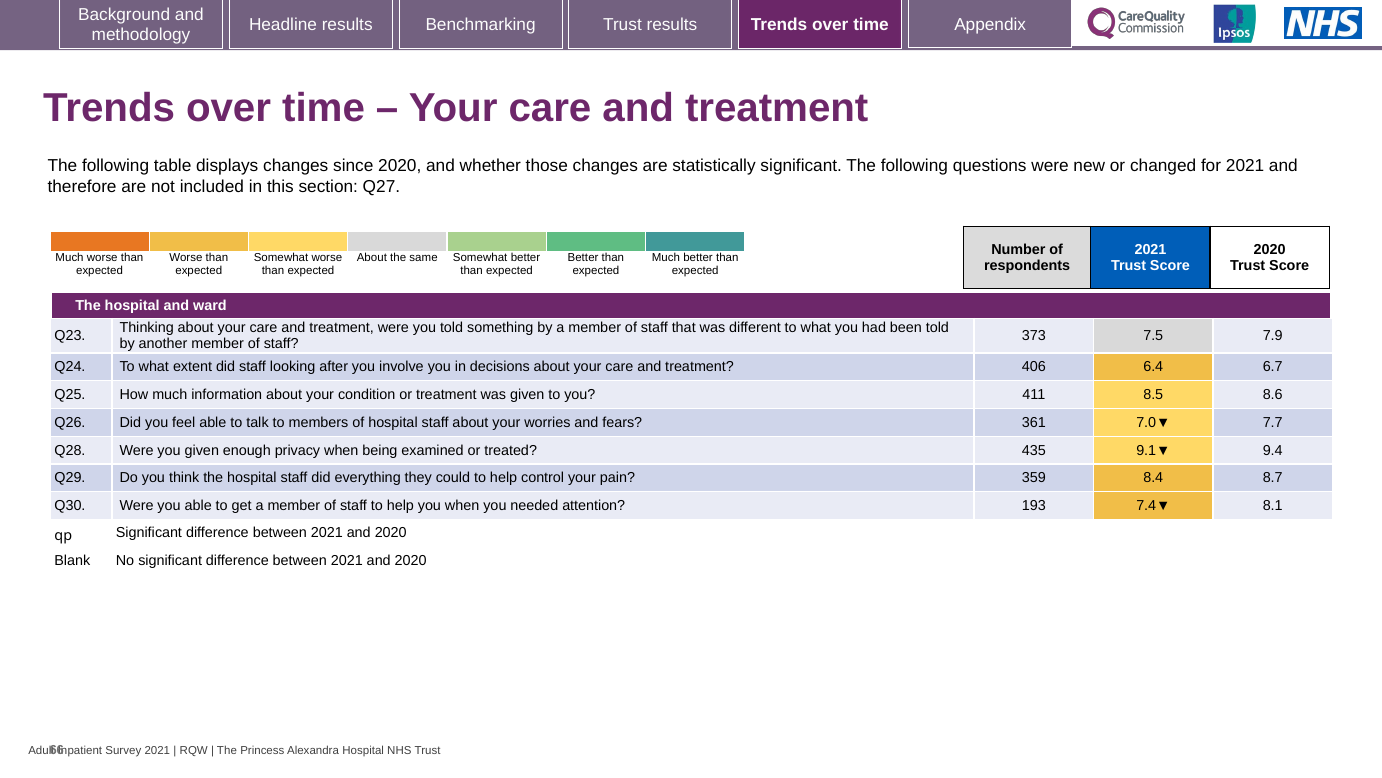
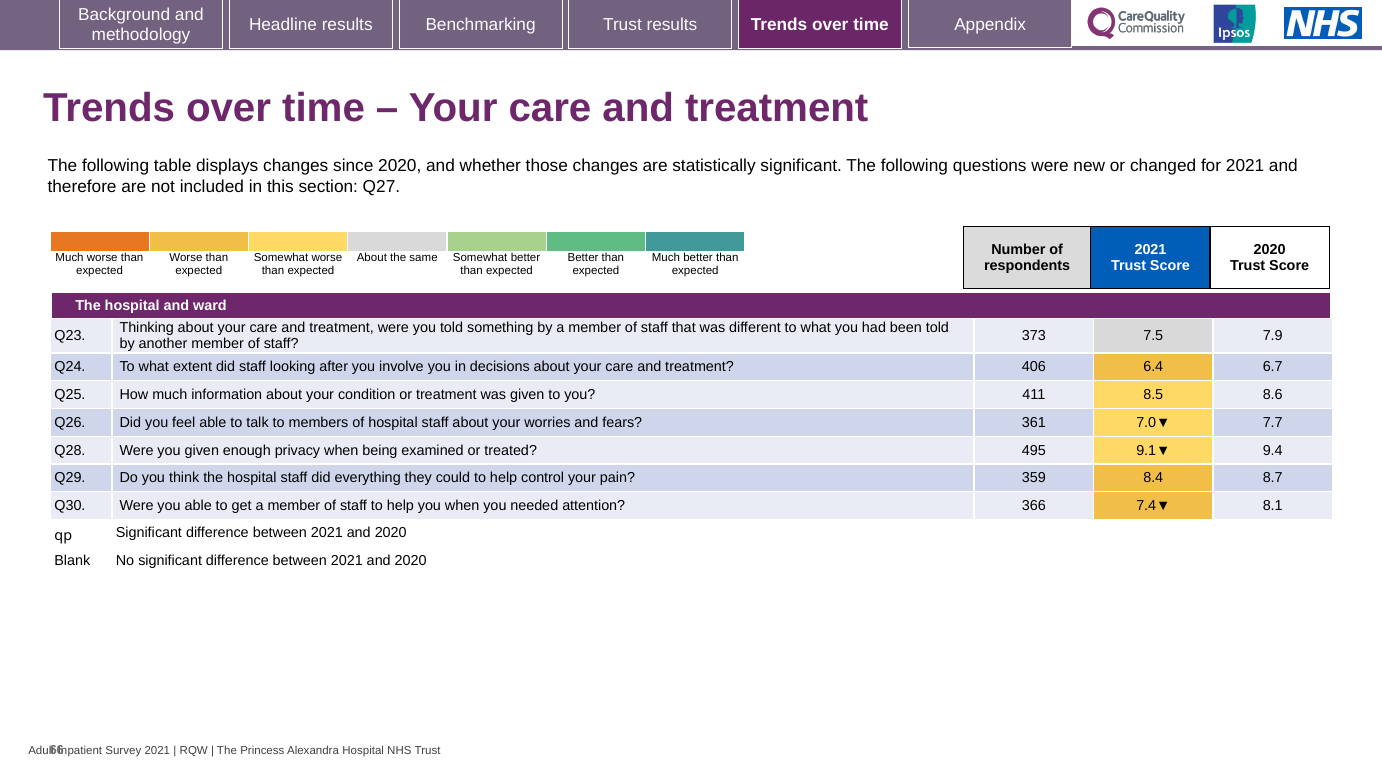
435: 435 -> 495
193: 193 -> 366
